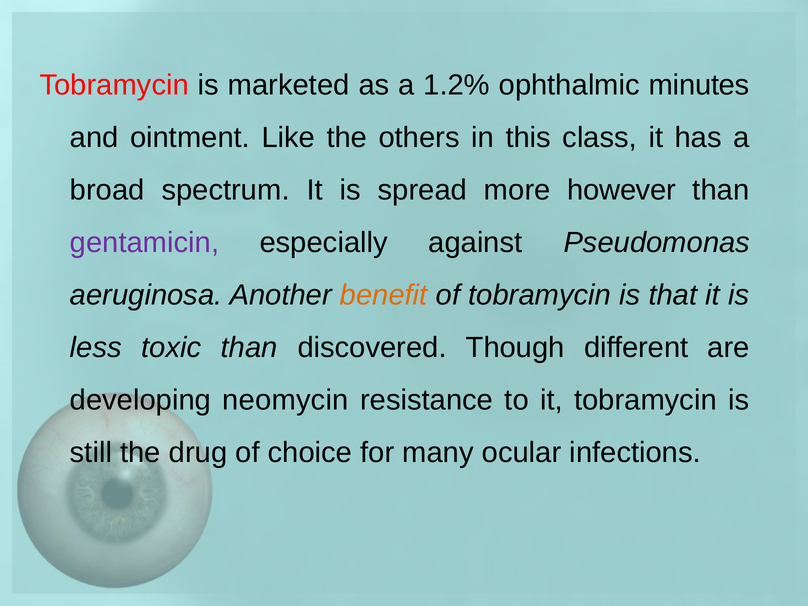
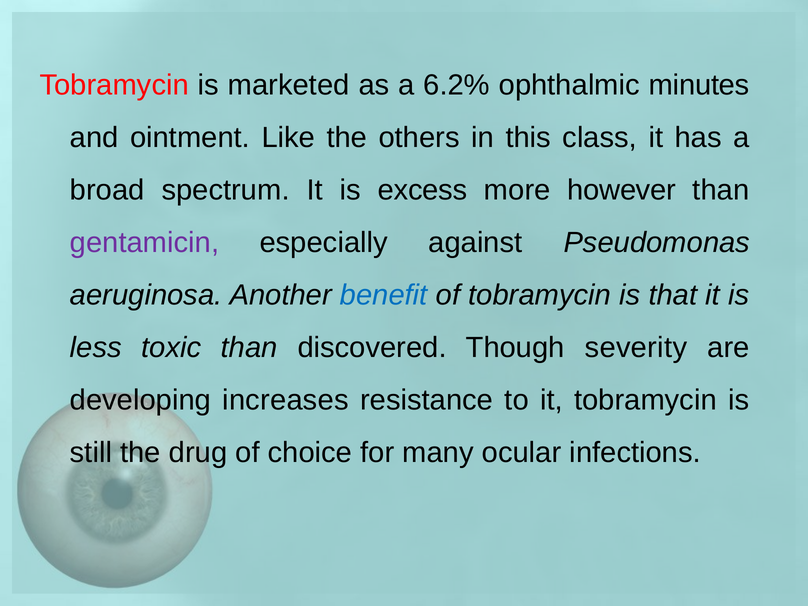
1.2%: 1.2% -> 6.2%
spread: spread -> excess
benefit colour: orange -> blue
different: different -> severity
neomycin: neomycin -> increases
